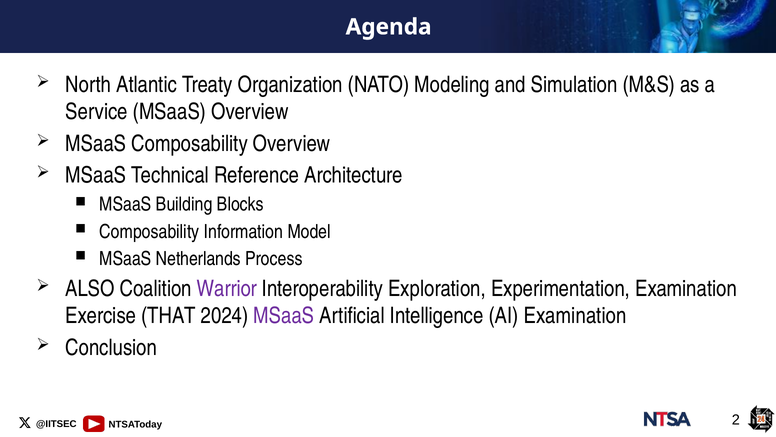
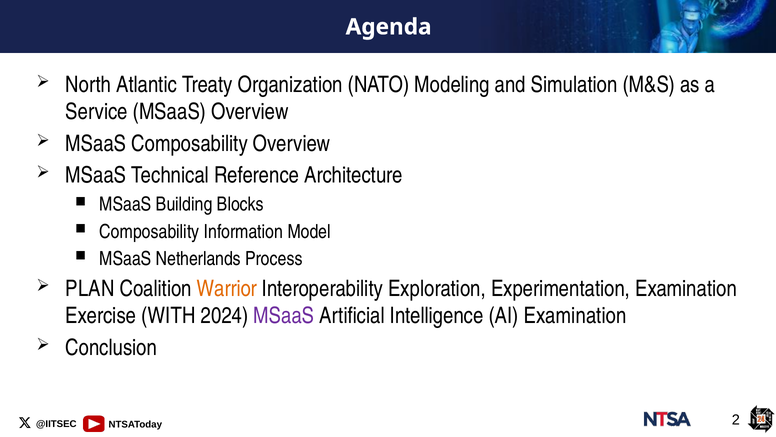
ALSO: ALSO -> PLAN
Warrior colour: purple -> orange
THAT: THAT -> WITH
